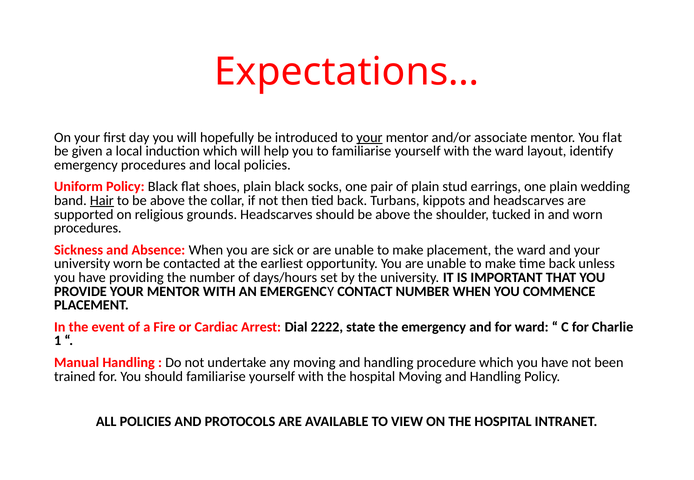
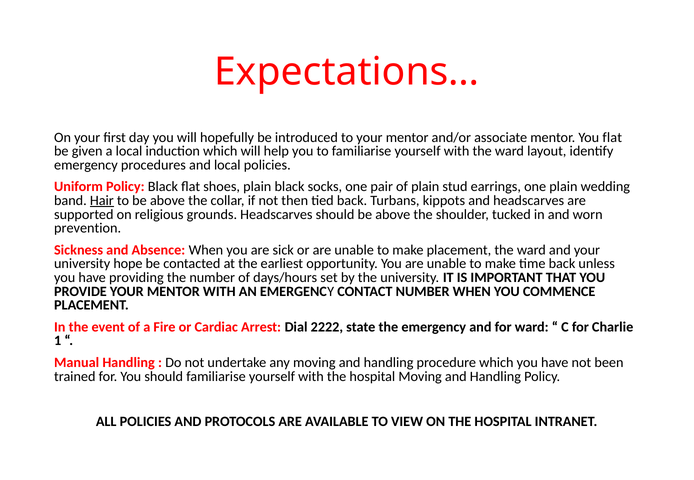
your at (369, 137) underline: present -> none
procedures at (88, 228): procedures -> prevention
university worn: worn -> hope
